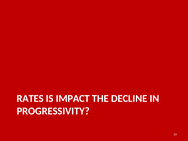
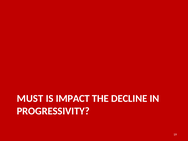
RATES: RATES -> MUST
